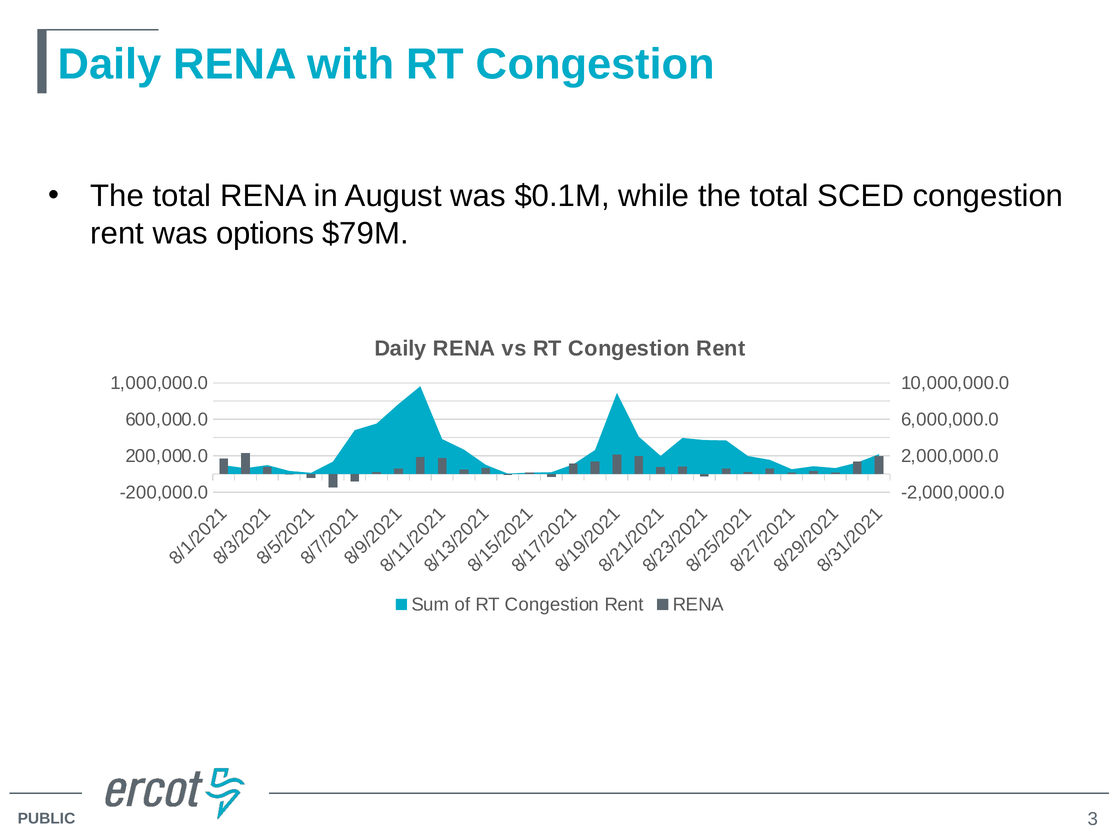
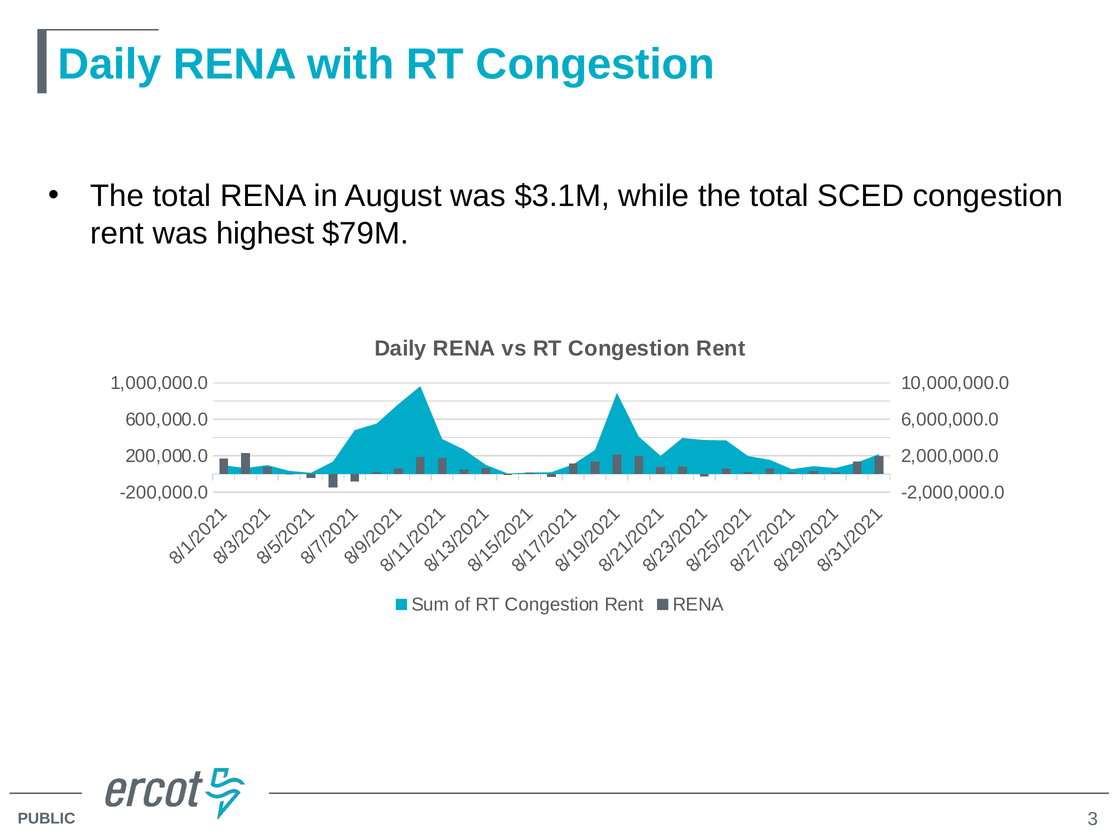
$0.1M: $0.1M -> $3.1M
options: options -> highest
